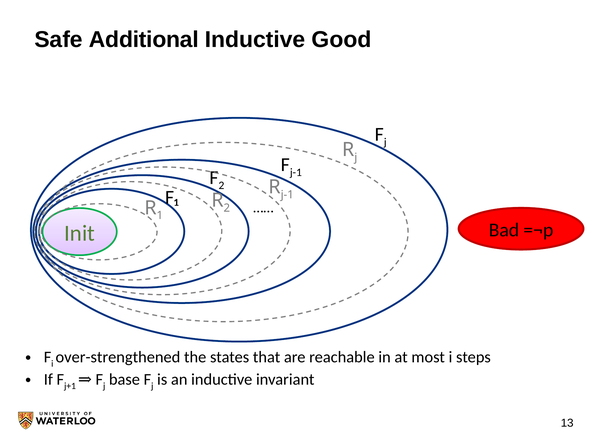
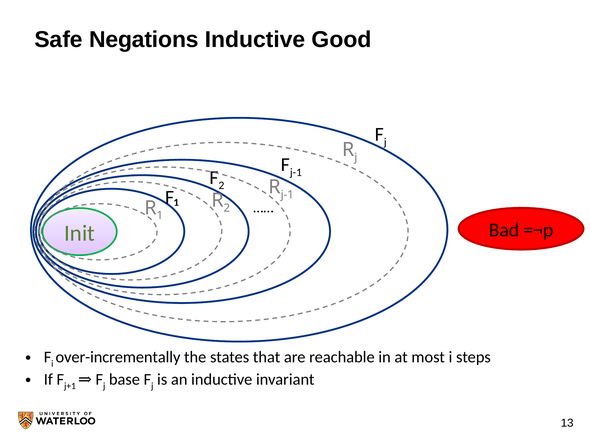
Additional: Additional -> Negations
over-strengthened: over-strengthened -> over-incrementally
